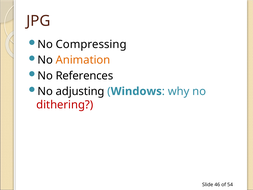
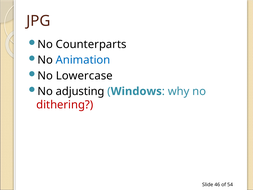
Compressing: Compressing -> Counterparts
Animation colour: orange -> blue
References: References -> Lowercase
